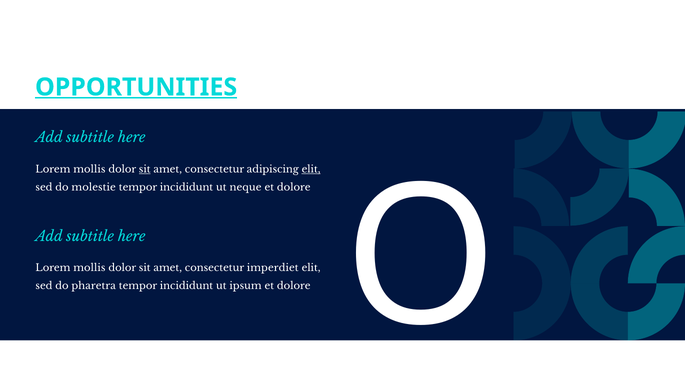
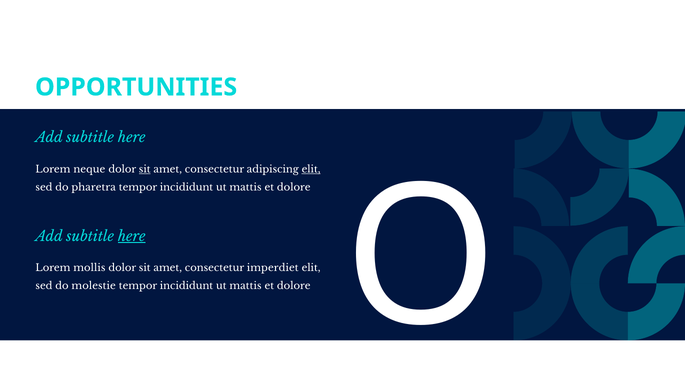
OPPORTUNITIES underline: present -> none
mollis at (89, 169): mollis -> neque
molestie: molestie -> pharetra
neque at (246, 187): neque -> mattis
here at (132, 236) underline: none -> present
pharetra: pharetra -> molestie
ipsum at (246, 286): ipsum -> mattis
